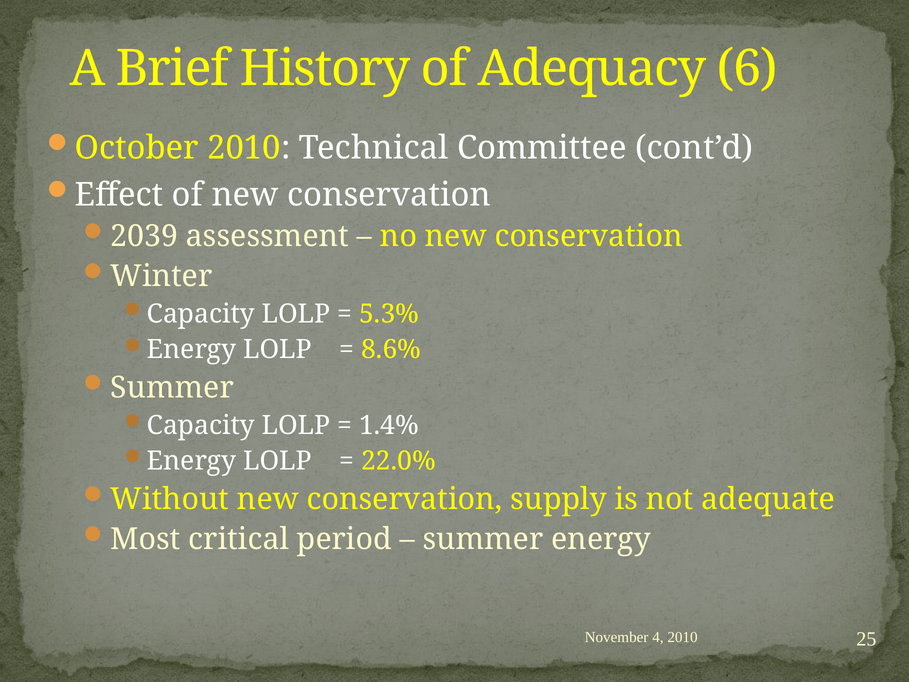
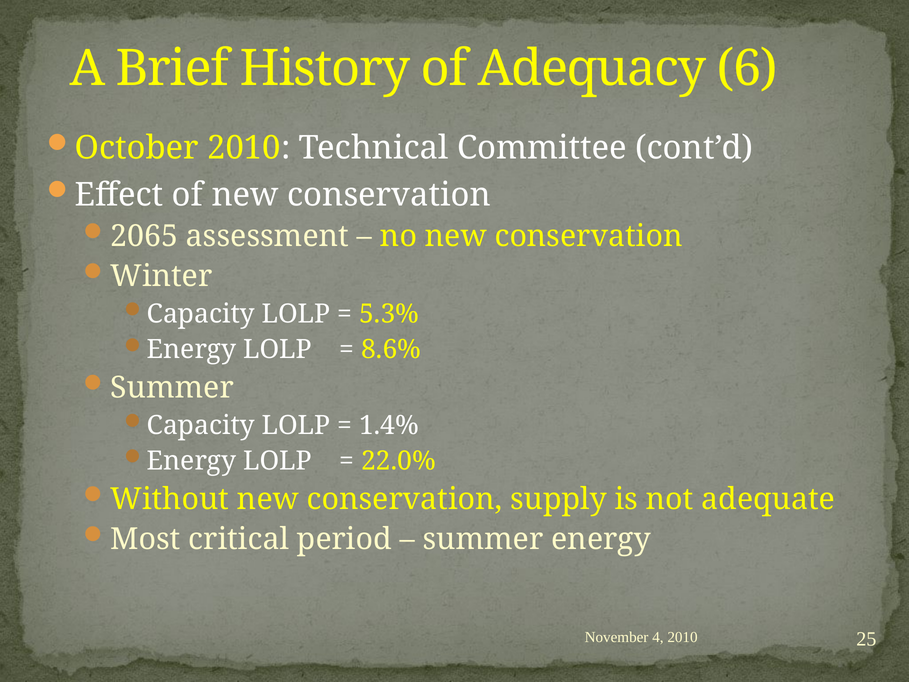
2039: 2039 -> 2065
